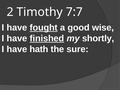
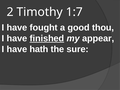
7:7: 7:7 -> 1:7
fought underline: present -> none
wise: wise -> thou
shortly: shortly -> appear
